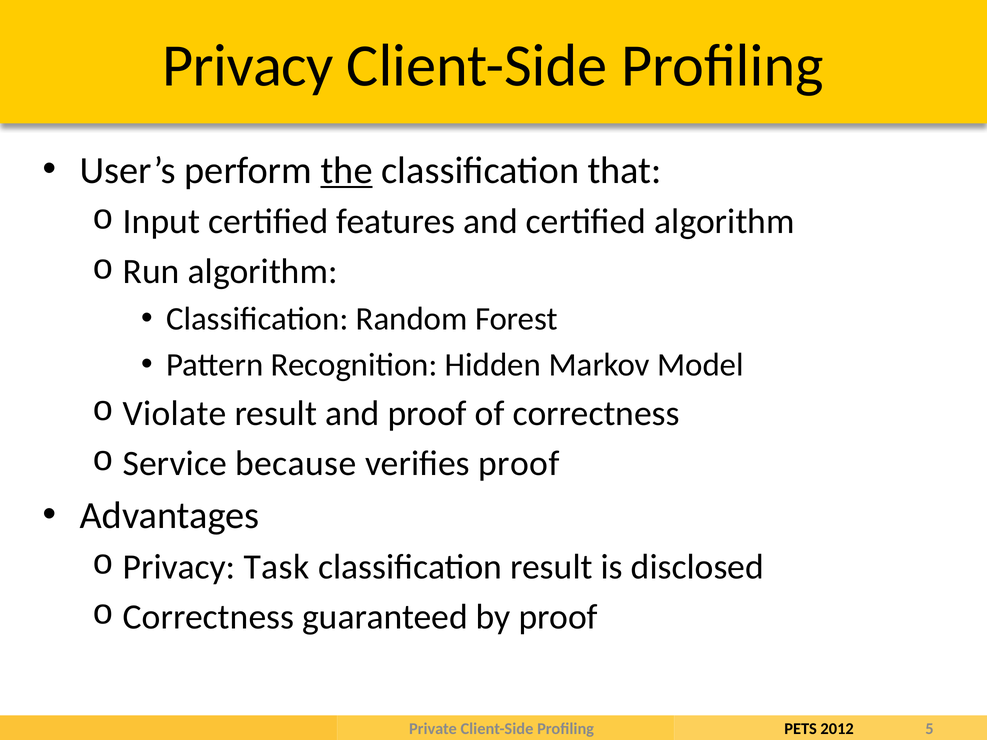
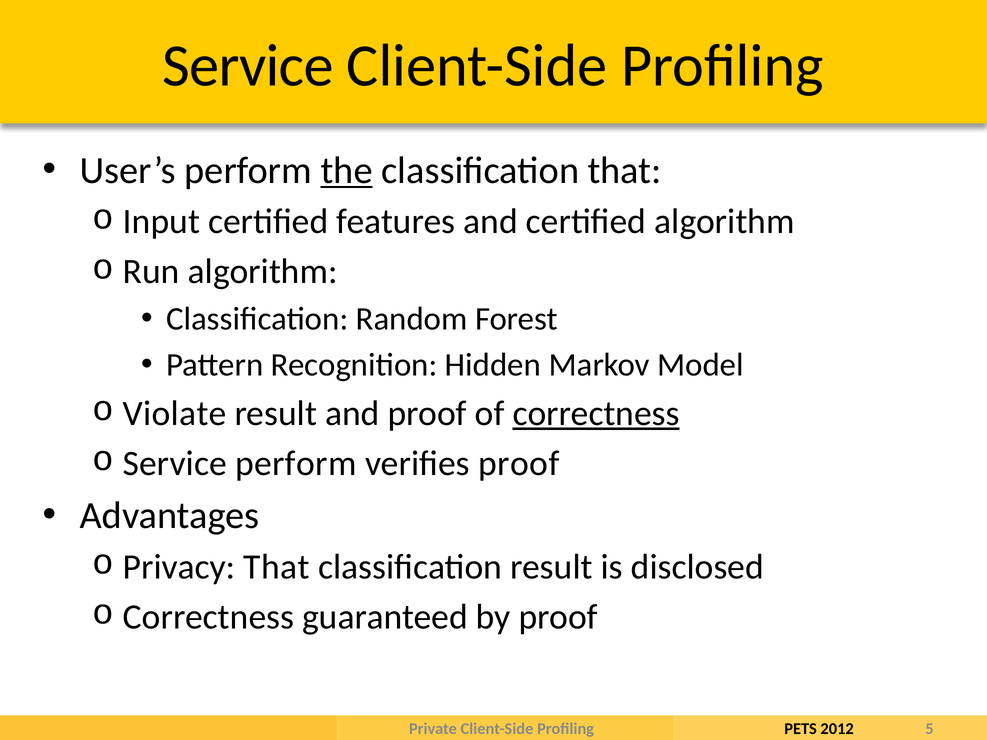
Privacy at (248, 66): Privacy -> Service
correctness at (596, 414) underline: none -> present
Service because: because -> perform
Privacy Task: Task -> That
